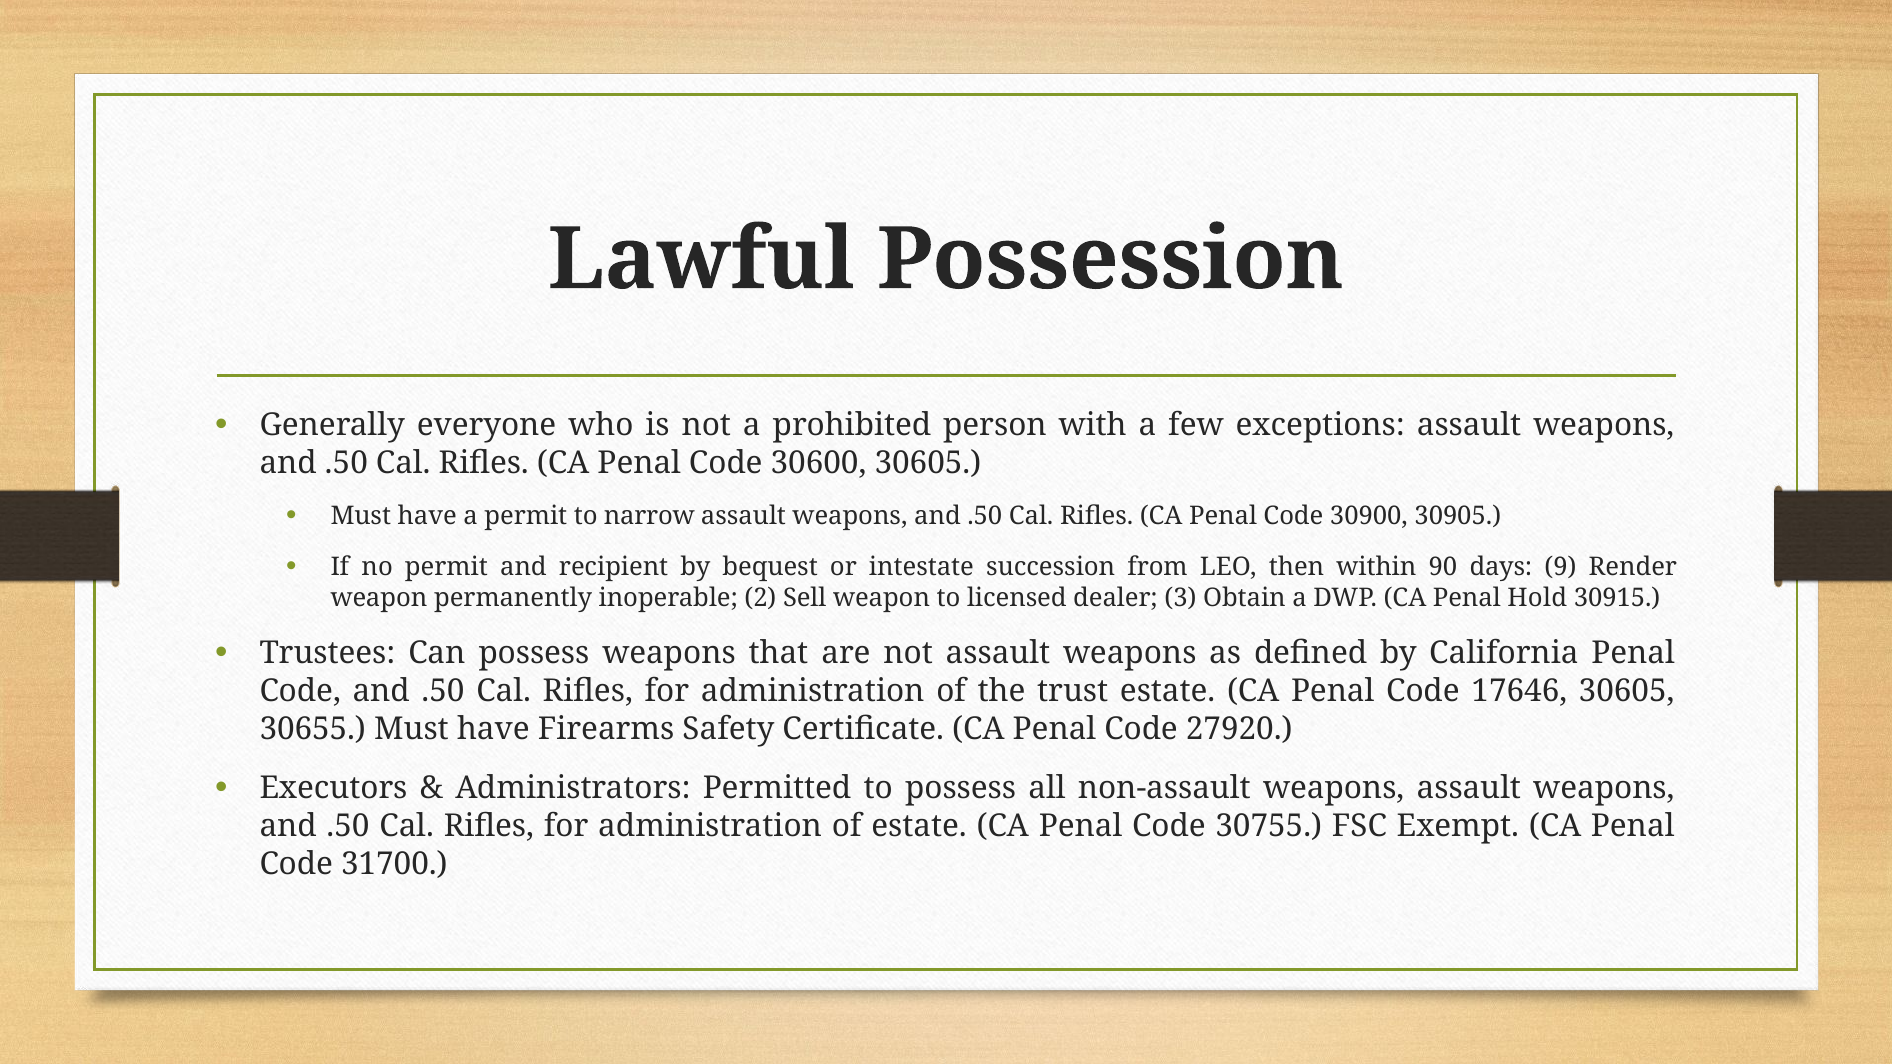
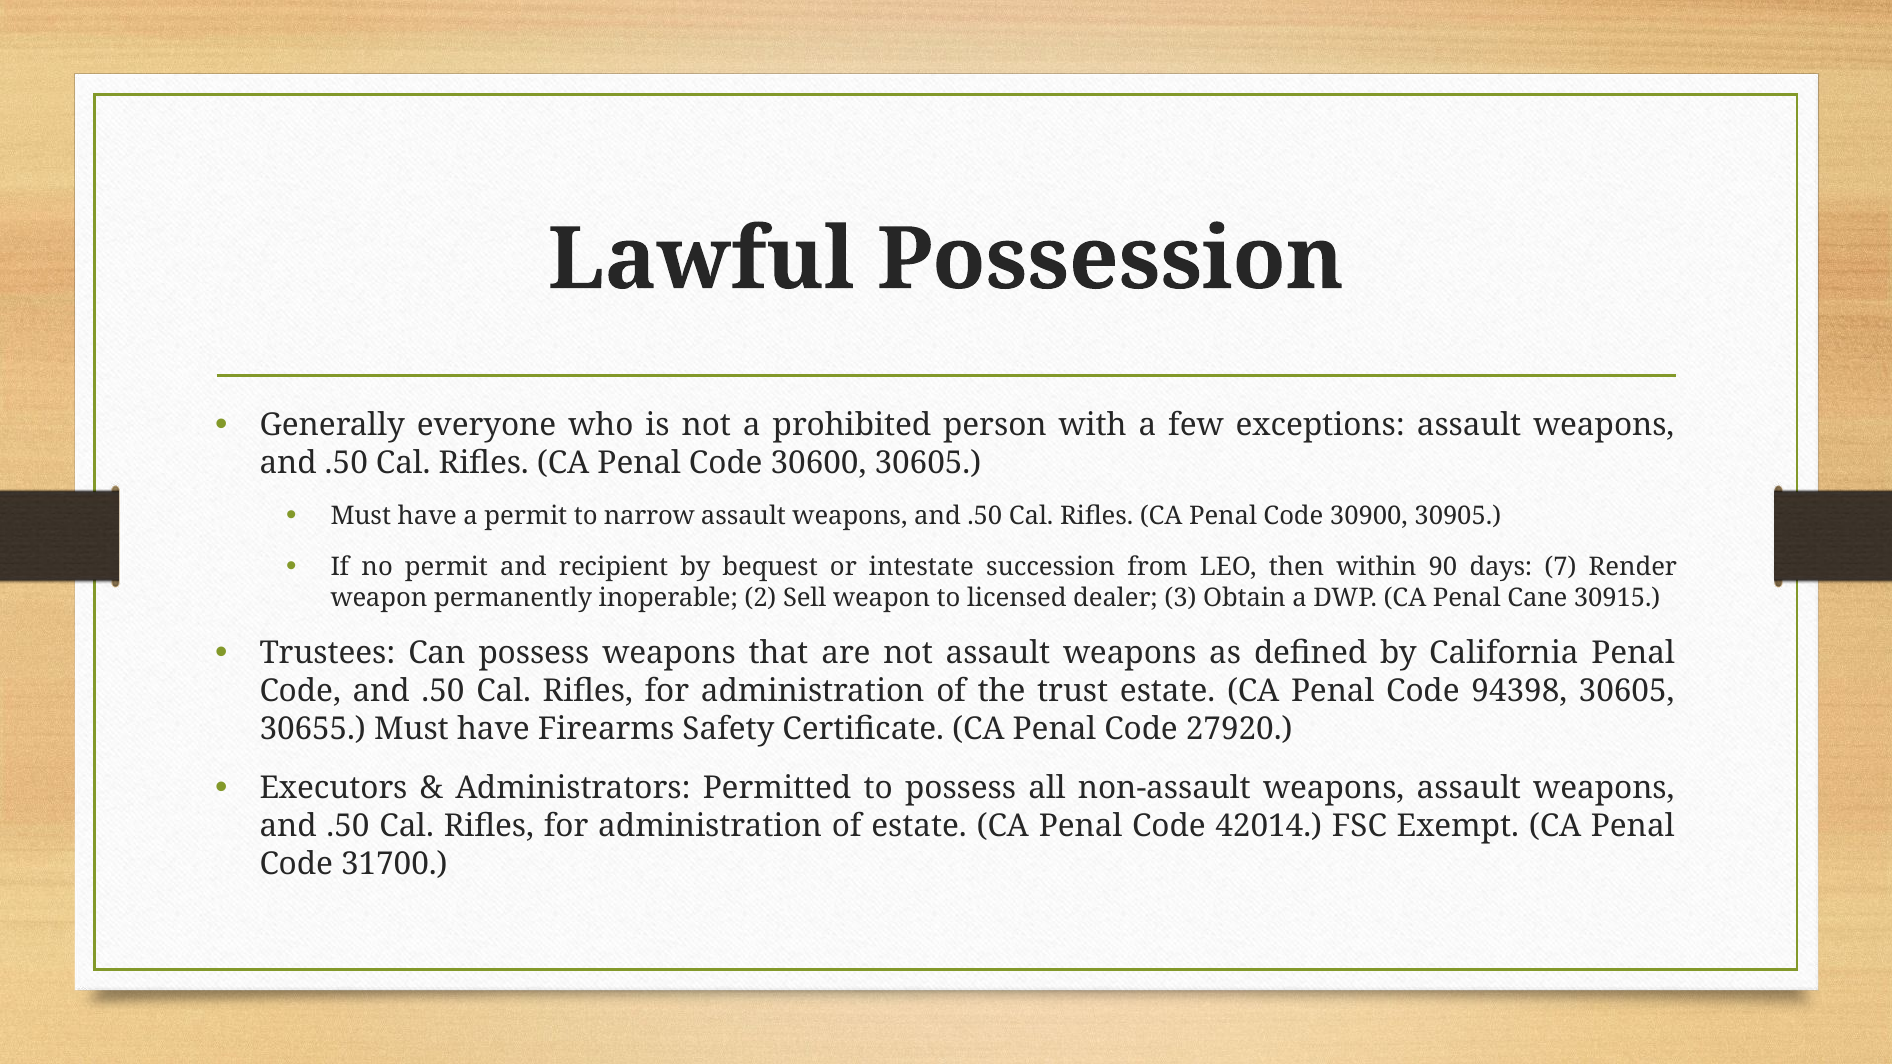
9: 9 -> 7
Hold: Hold -> Cane
17646: 17646 -> 94398
30755: 30755 -> 42014
